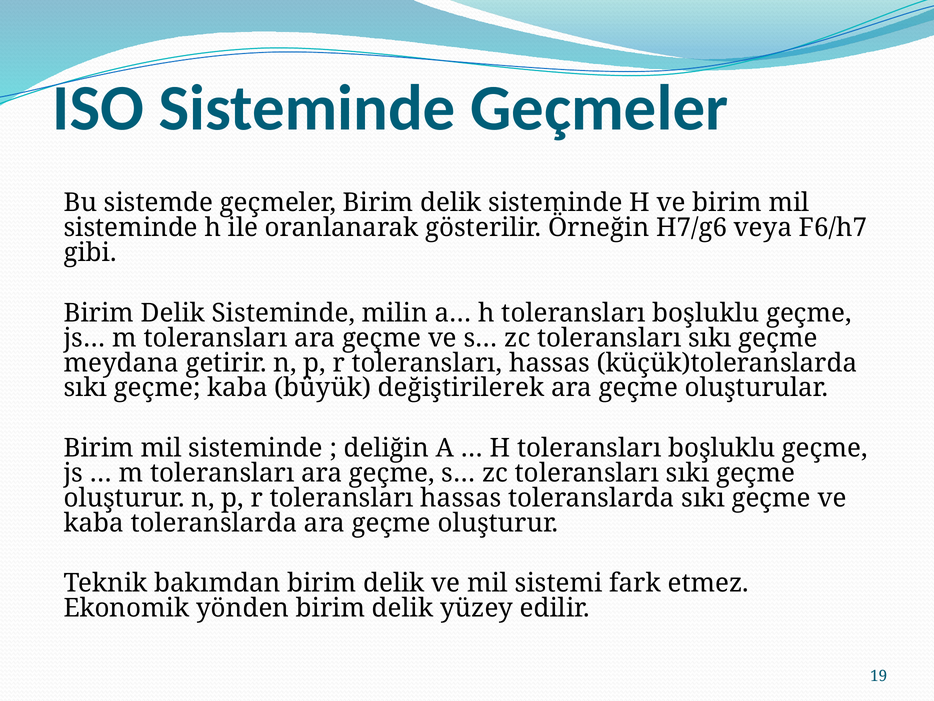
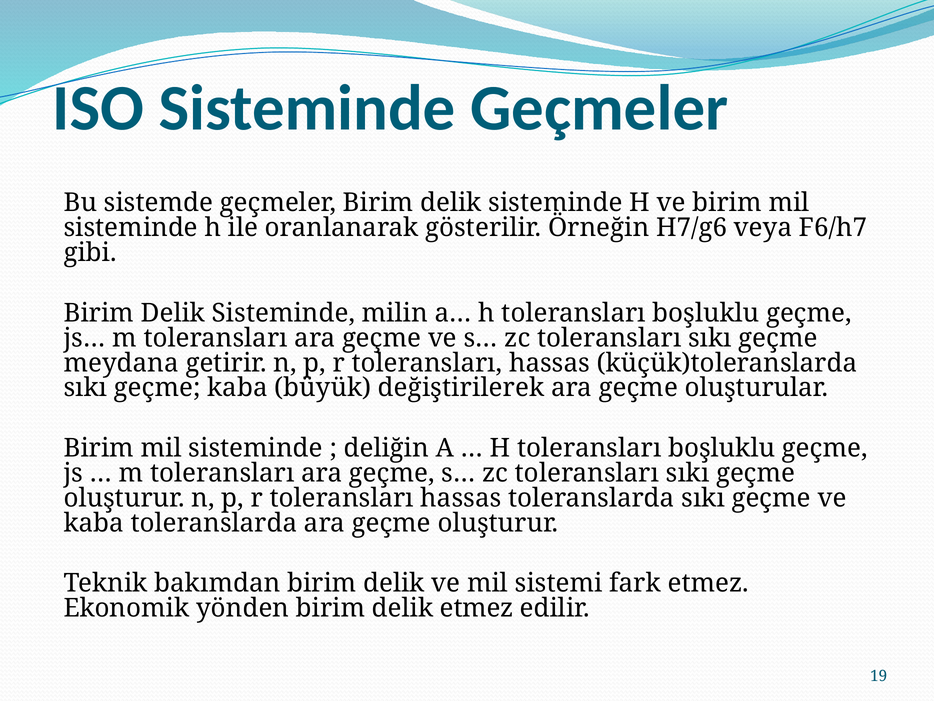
delik yüzey: yüzey -> etmez
